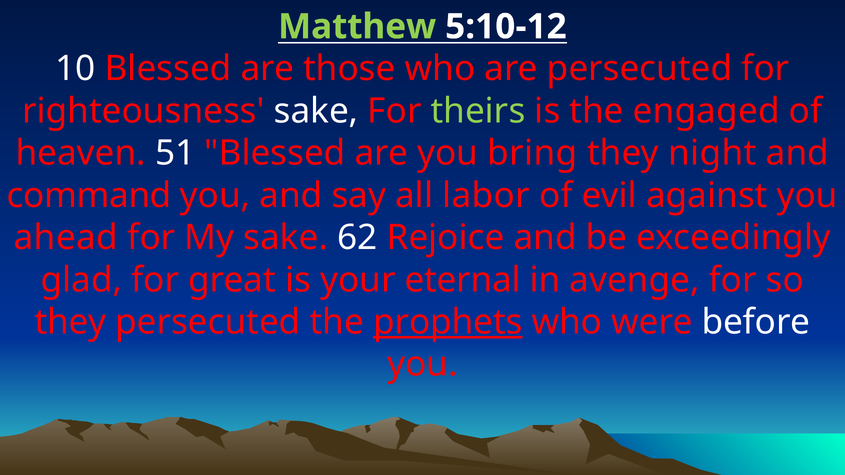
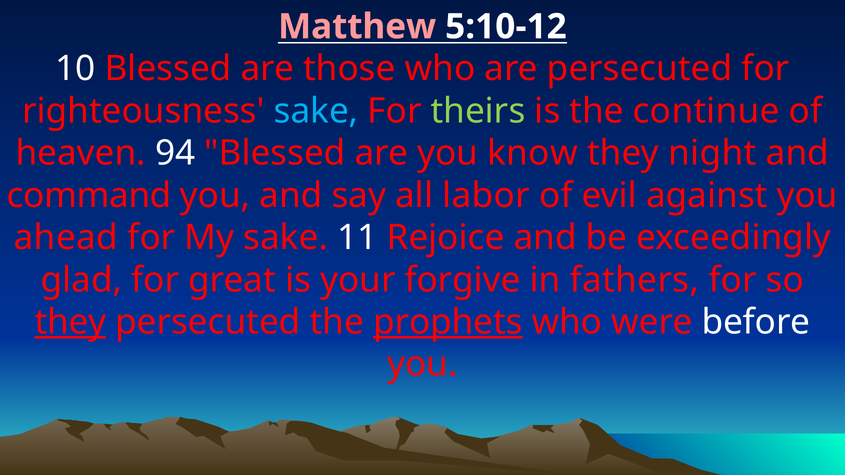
Matthew colour: light green -> pink
sake at (316, 111) colour: white -> light blue
engaged: engaged -> continue
51: 51 -> 94
bring: bring -> know
62: 62 -> 11
eternal: eternal -> forgive
avenge: avenge -> fathers
they at (70, 322) underline: none -> present
